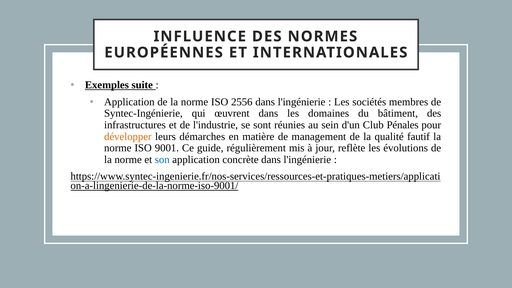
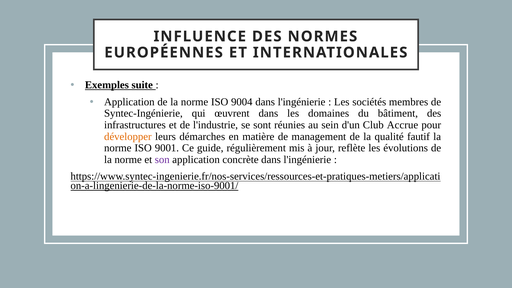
2556: 2556 -> 9004
Pénales: Pénales -> Accrue
son colour: blue -> purple
